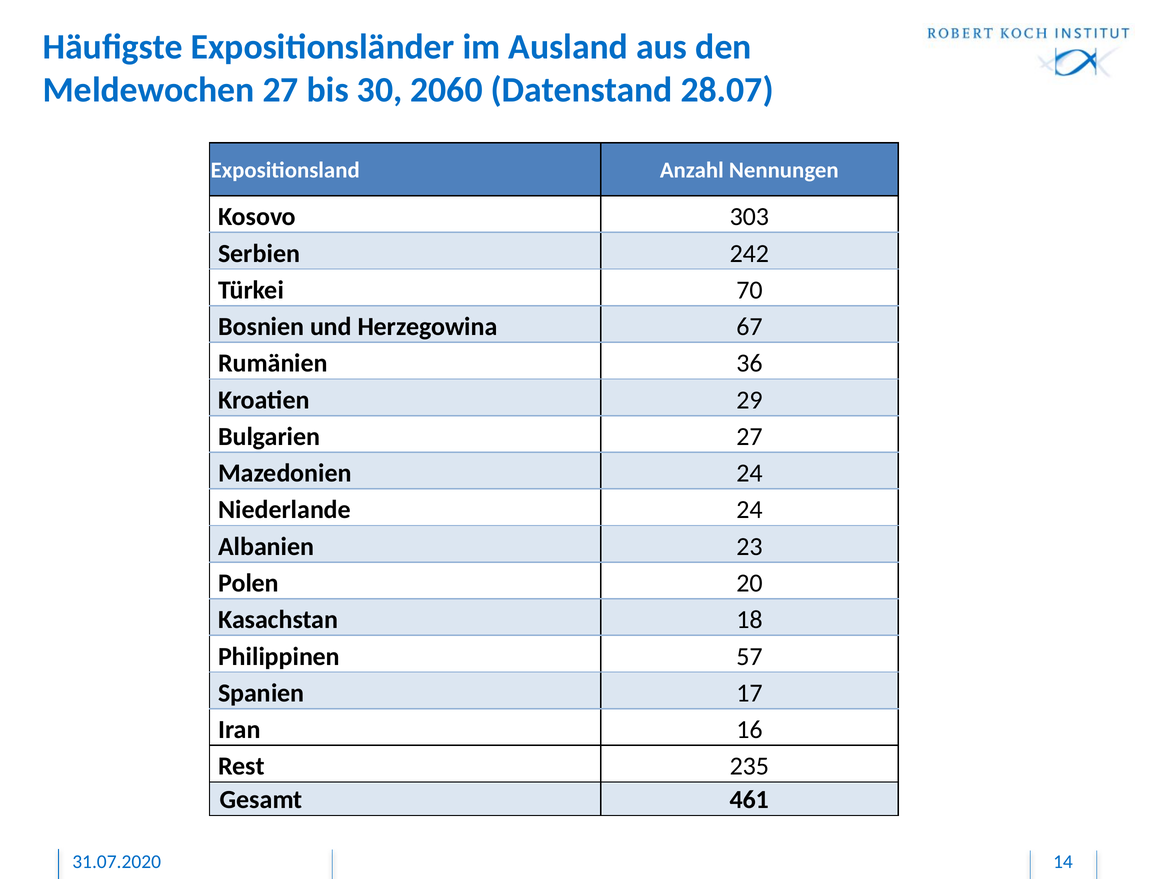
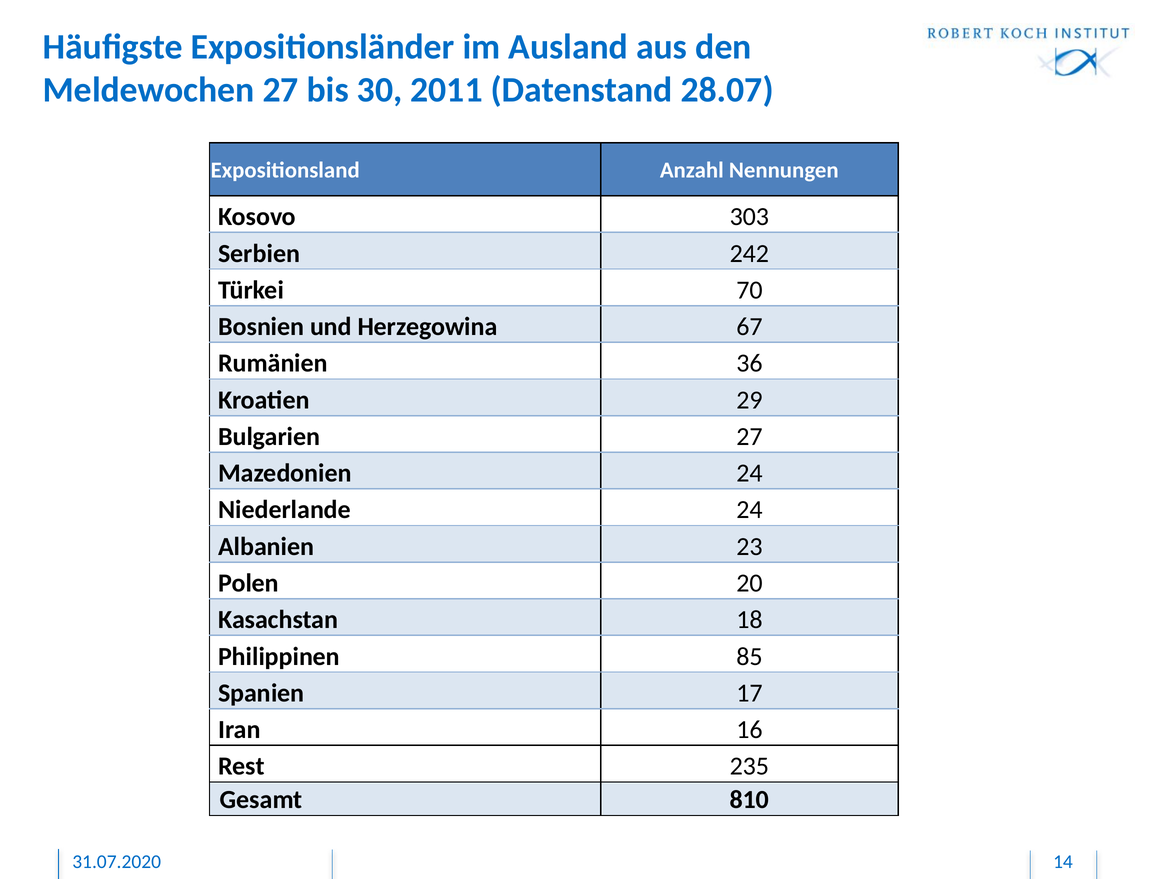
2060: 2060 -> 2011
57: 57 -> 85
461: 461 -> 810
